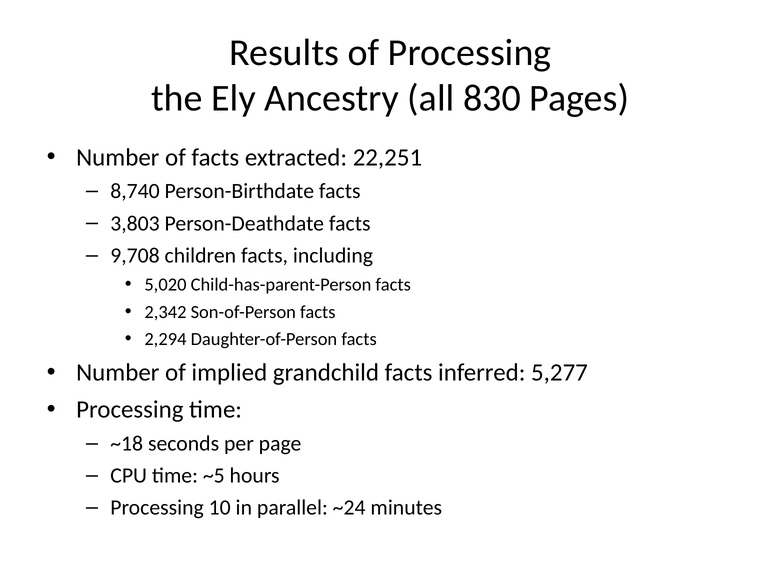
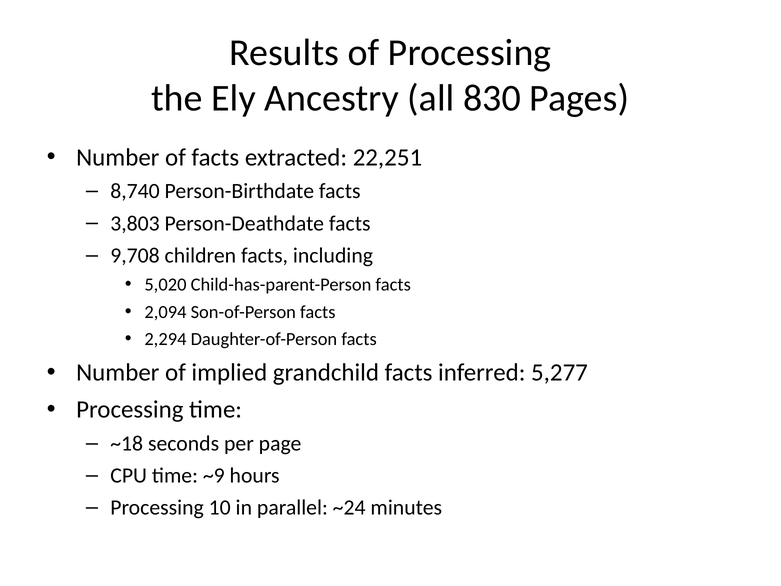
2,342: 2,342 -> 2,094
~5: ~5 -> ~9
